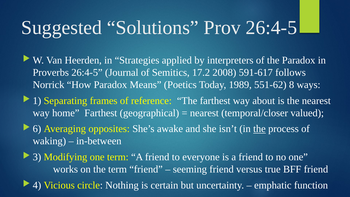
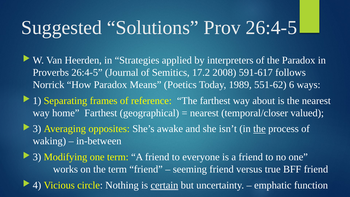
8: 8 -> 6
6 at (37, 129): 6 -> 3
certain underline: none -> present
